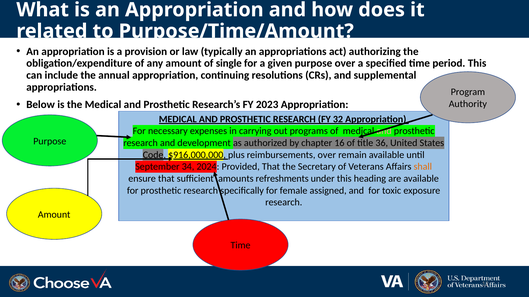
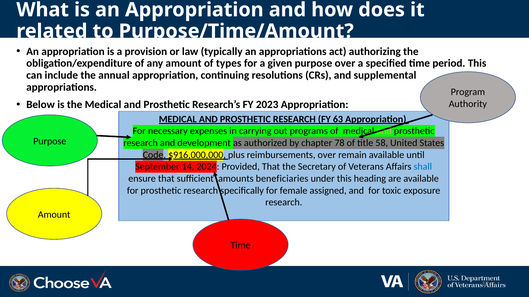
single: single -> types
32: 32 -> 63
16: 16 -> 78
36: 36 -> 58
34: 34 -> 14
shall colour: orange -> blue
refreshments: refreshments -> beneficiaries
